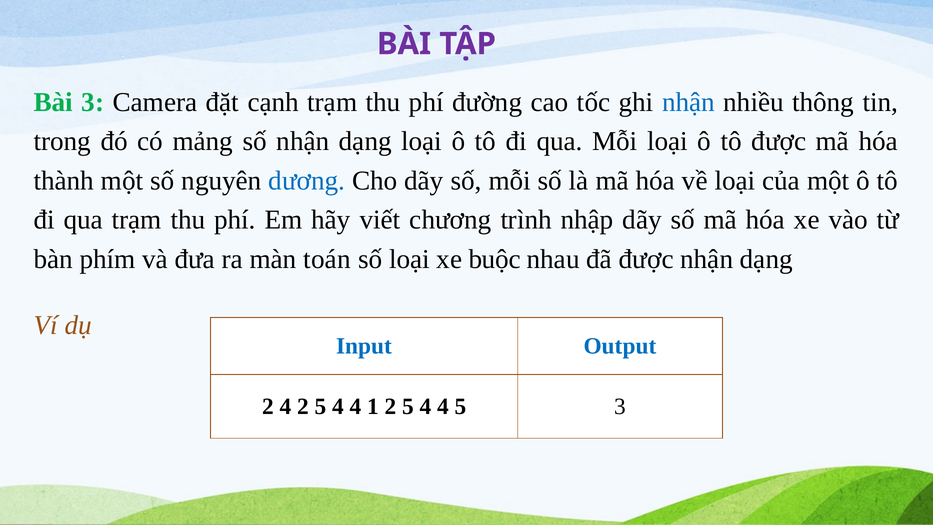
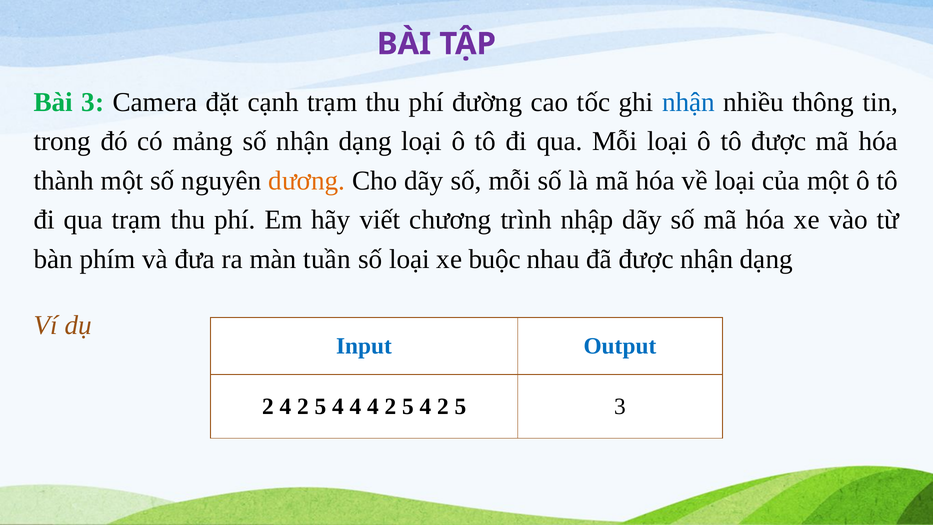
dương colour: blue -> orange
toán: toán -> tuần
4 4 1: 1 -> 4
4 at (443, 406): 4 -> 2
